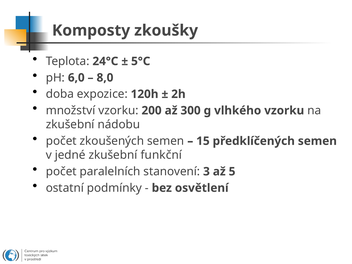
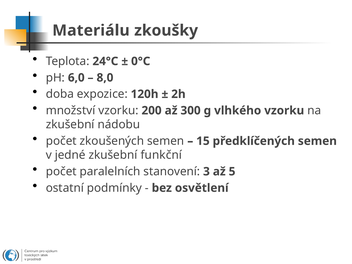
Komposty: Komposty -> Materiálu
5°C: 5°C -> 0°C
